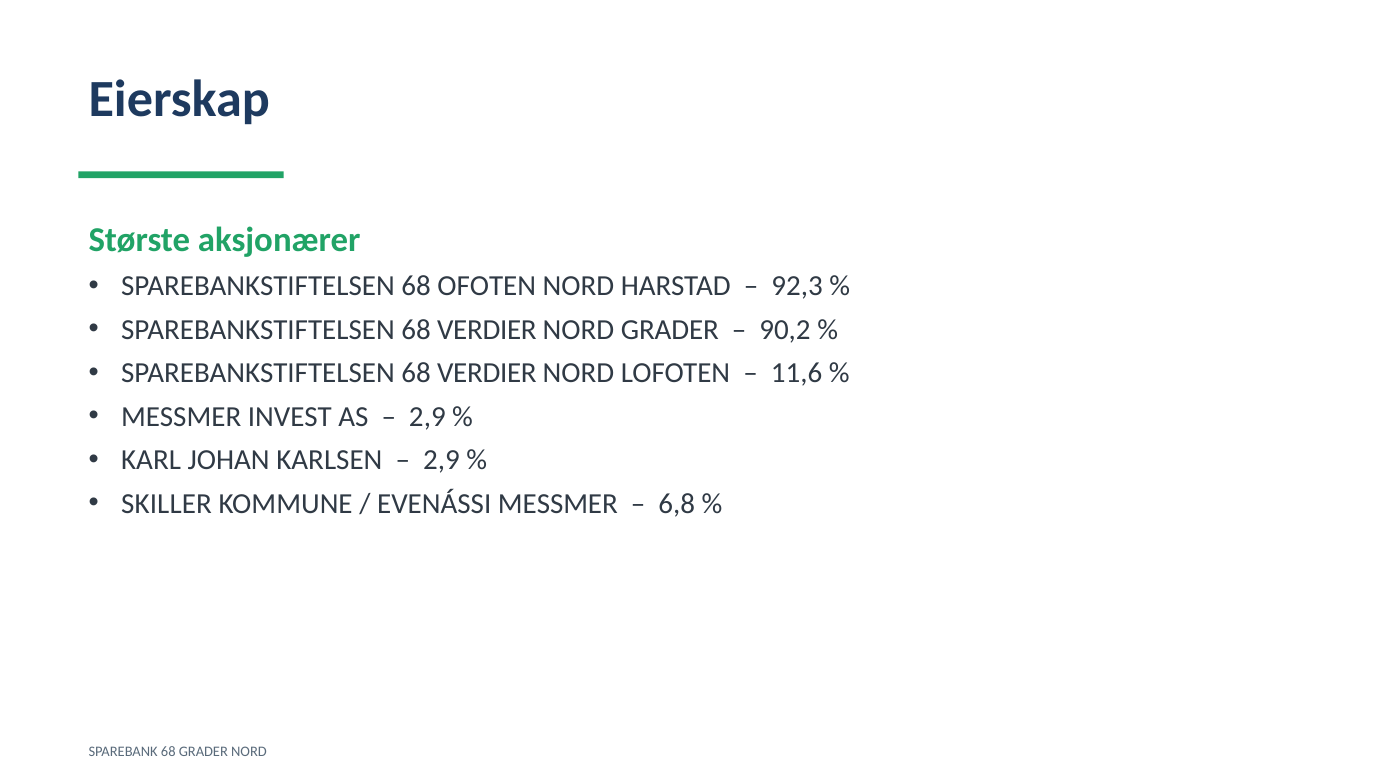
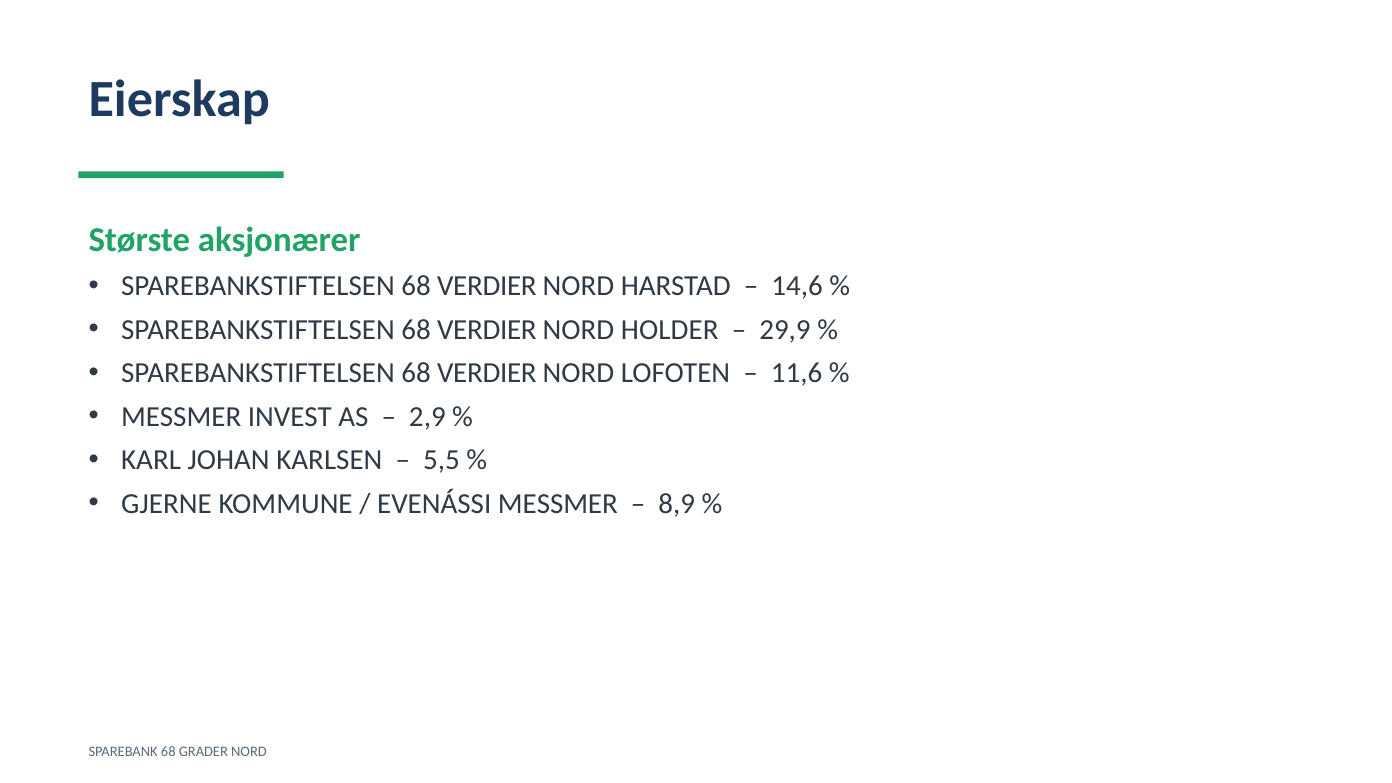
OFOTEN at (487, 286): OFOTEN -> VERDIER
92,3: 92,3 -> 14,6
NORD GRADER: GRADER -> HOLDER
90,2: 90,2 -> 29,9
2,9 at (441, 460): 2,9 -> 5,5
SKILLER: SKILLER -> GJERNE
6,8: 6,8 -> 8,9
